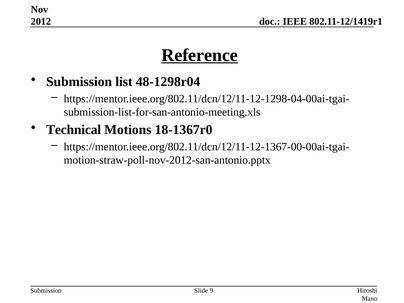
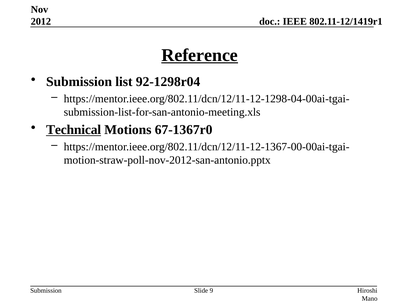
48-1298r04: 48-1298r04 -> 92-1298r04
Technical underline: none -> present
18-1367r0: 18-1367r0 -> 67-1367r0
